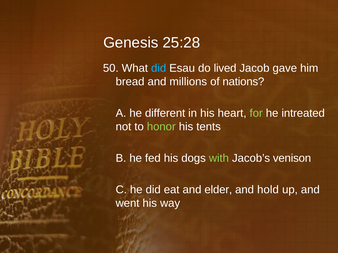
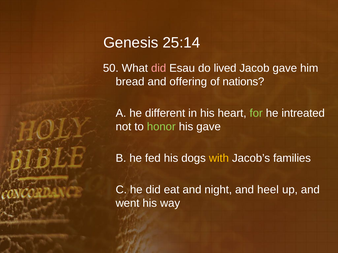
25:28: 25:28 -> 25:14
did at (159, 68) colour: light blue -> pink
millions: millions -> offering
his tents: tents -> gave
with colour: light green -> yellow
venison: venison -> families
elder: elder -> night
hold: hold -> heel
